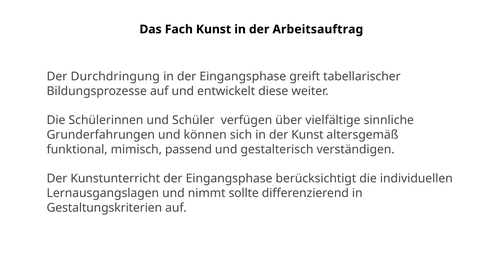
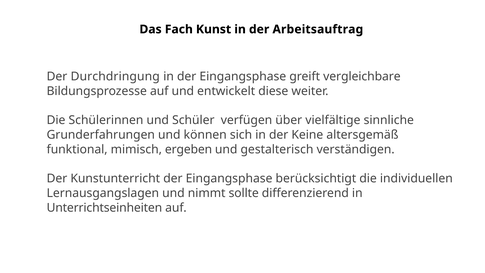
tabellarischer: tabellarischer -> vergleichbare
der Kunst: Kunst -> Keine
passend: passend -> ergeben
Gestaltungskriterien: Gestaltungskriterien -> Unterrichtseinheiten
